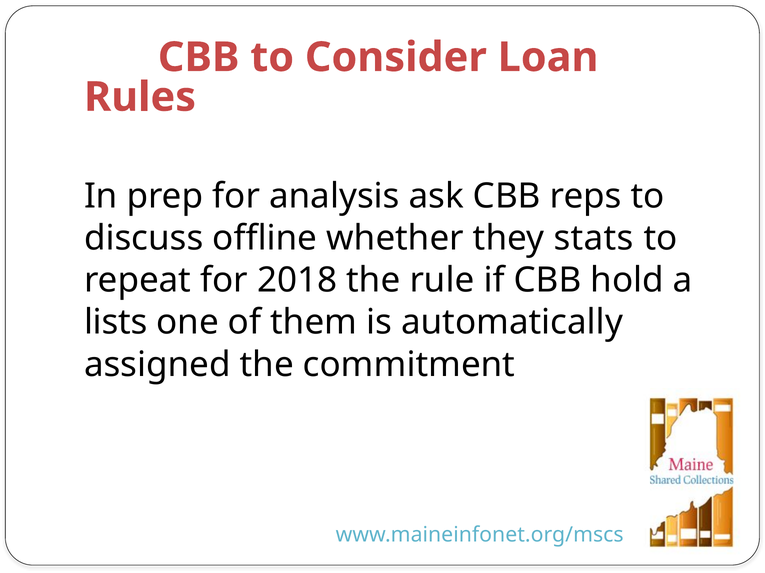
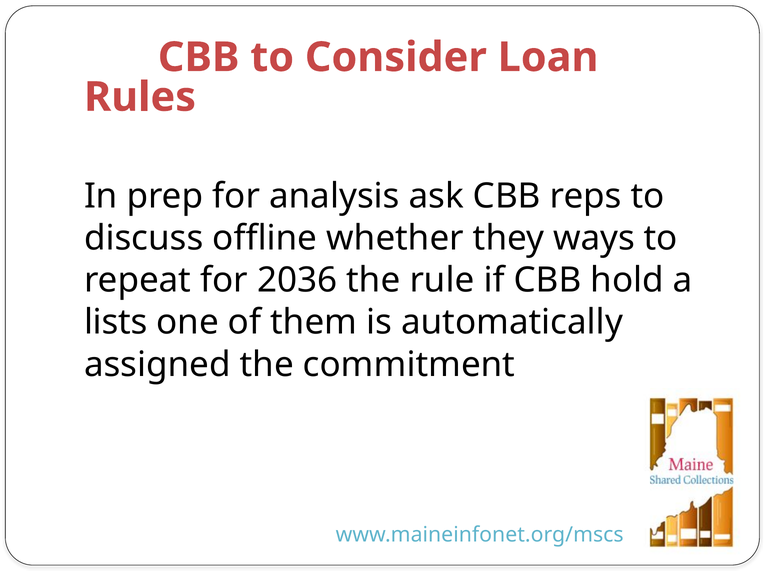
stats: stats -> ways
2018: 2018 -> 2036
